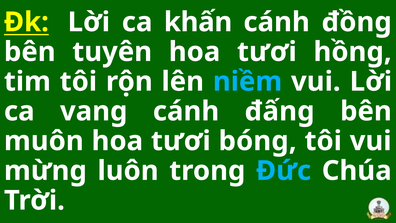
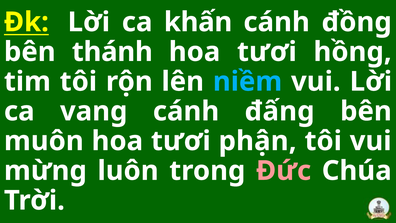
tuyên: tuyên -> thánh
bóng: bóng -> phận
Ðức colour: light blue -> pink
